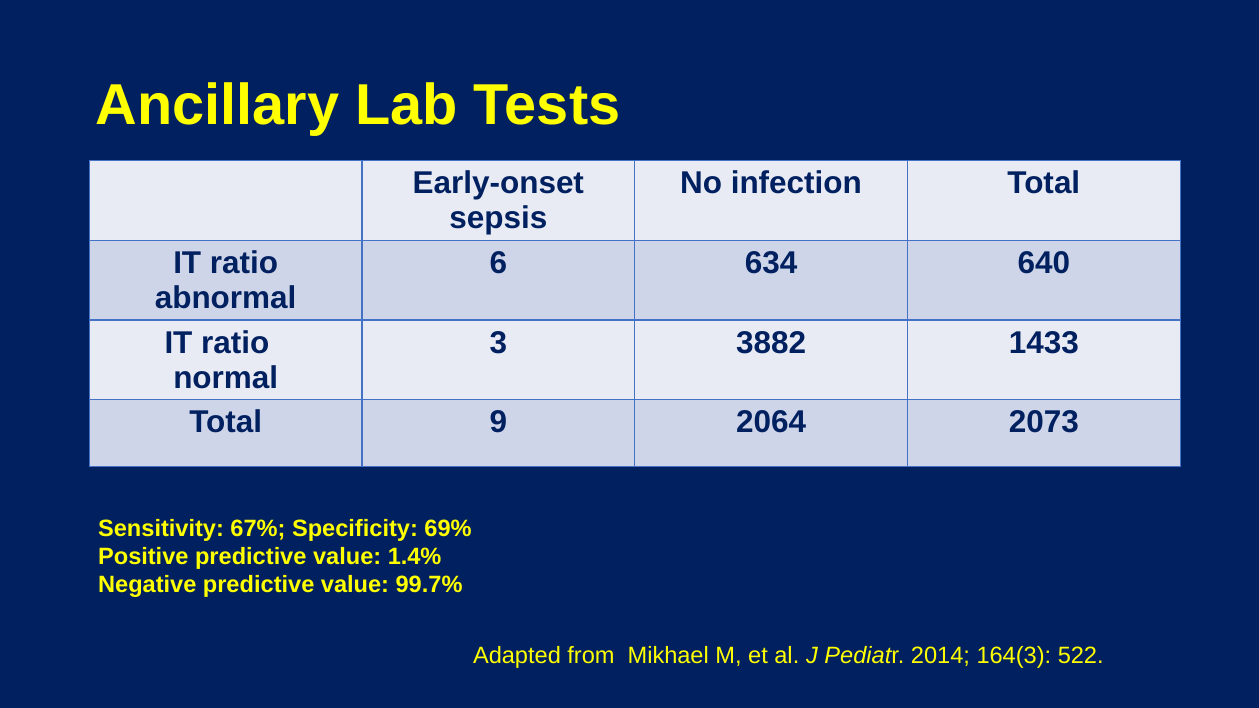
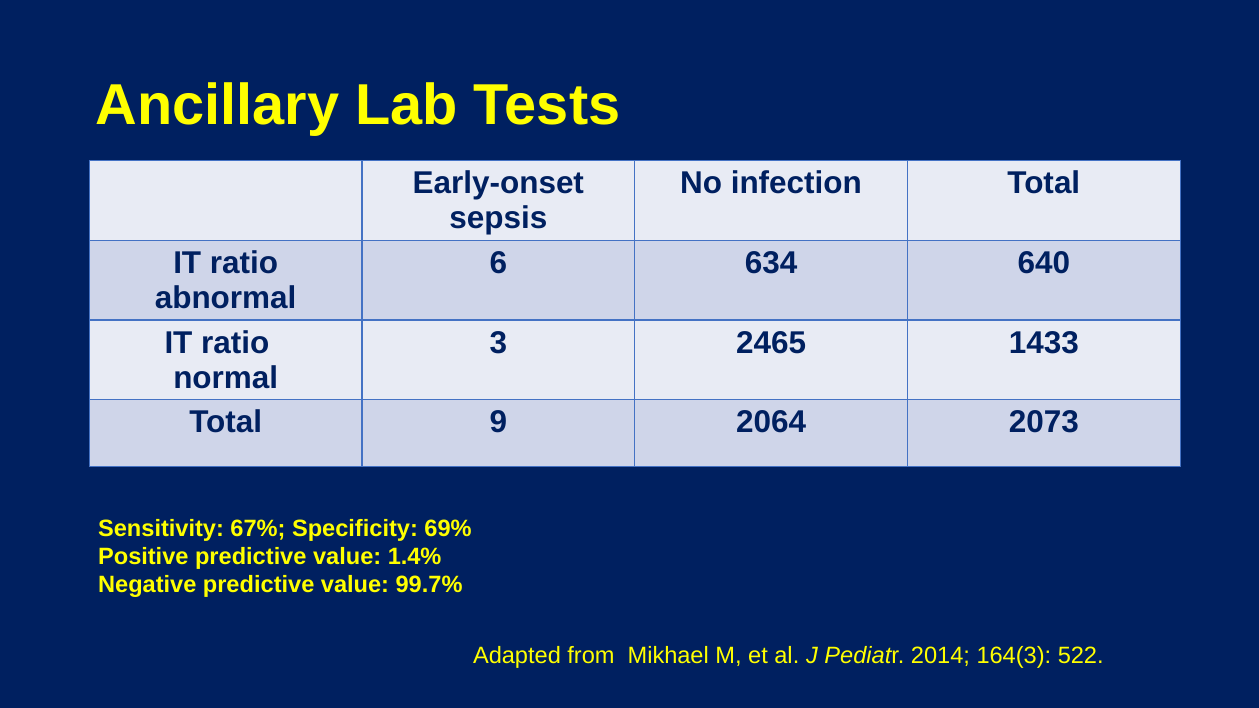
3882: 3882 -> 2465
